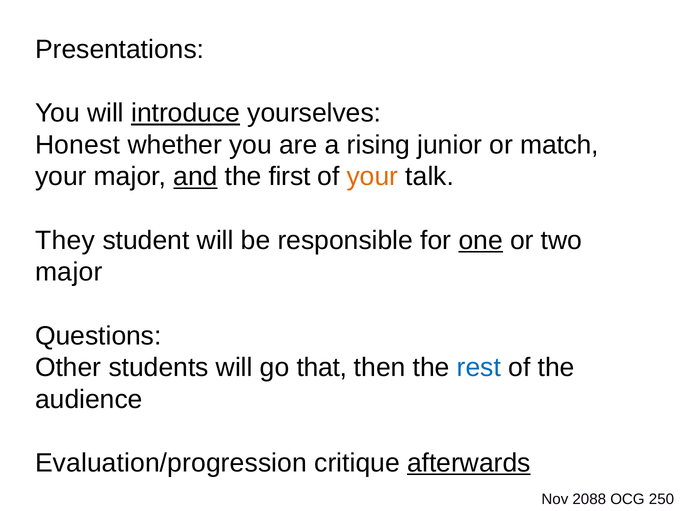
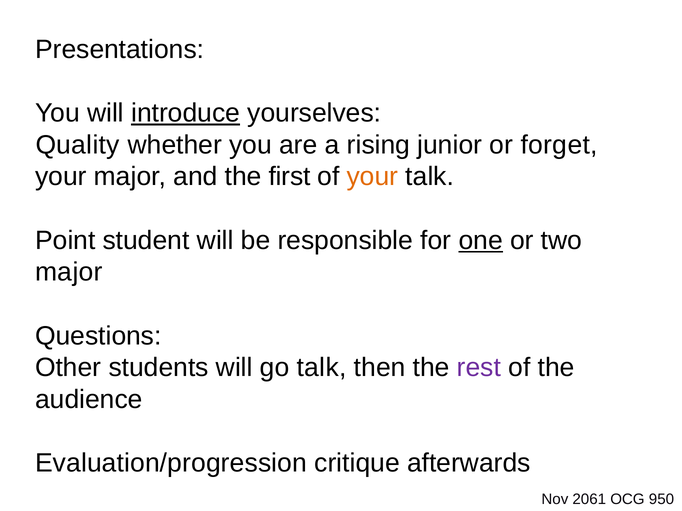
Honest: Honest -> Quality
match: match -> forget
and underline: present -> none
They: They -> Point
go that: that -> talk
rest colour: blue -> purple
afterwards underline: present -> none
2088: 2088 -> 2061
250: 250 -> 950
